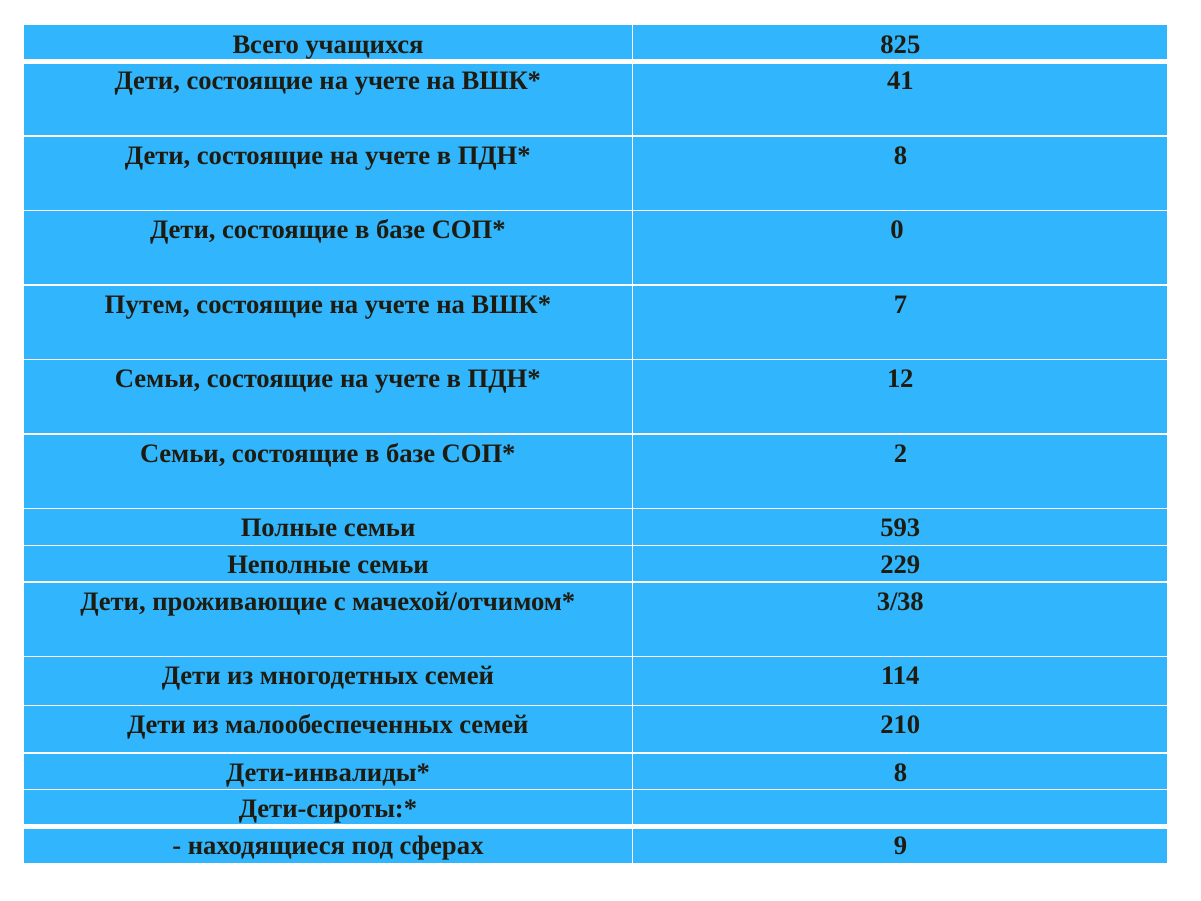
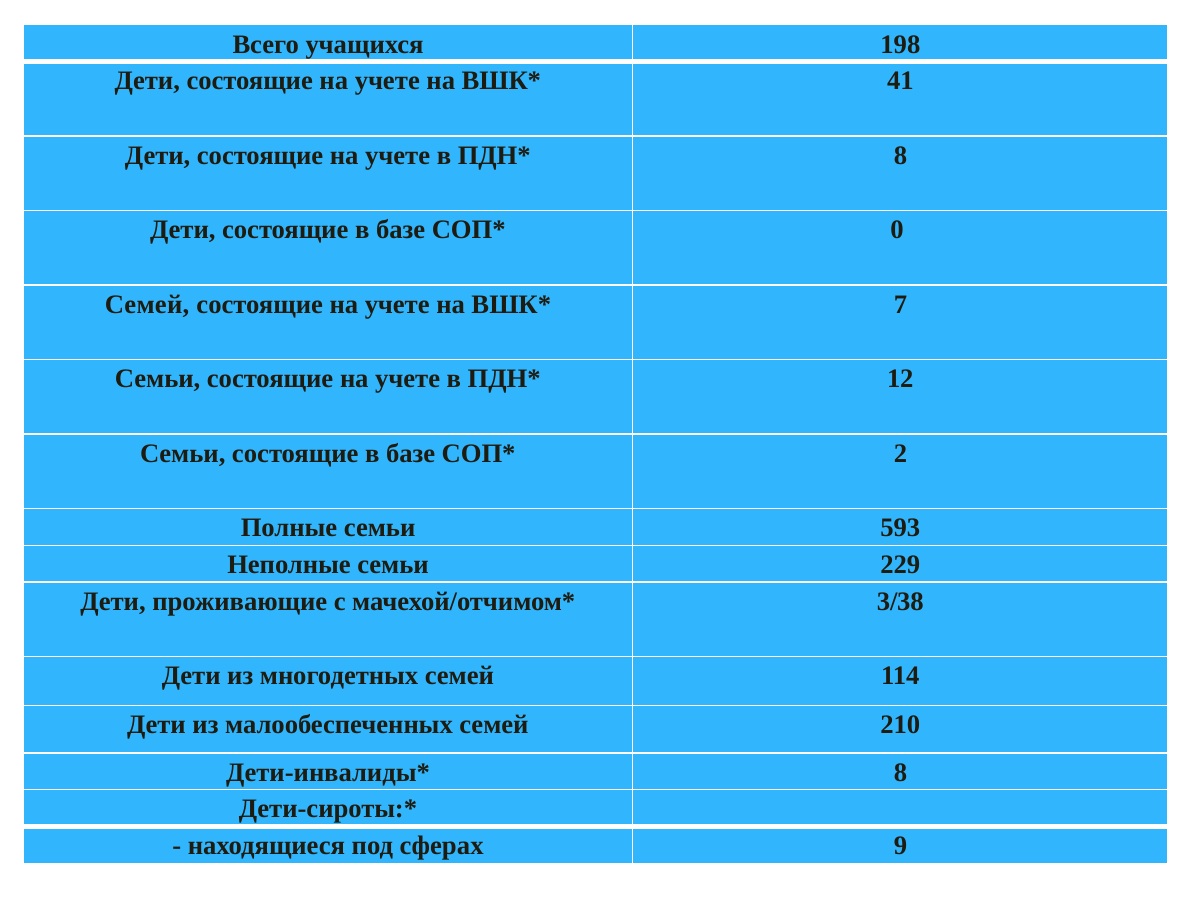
825: 825 -> 198
Путем at (147, 304): Путем -> Семей
